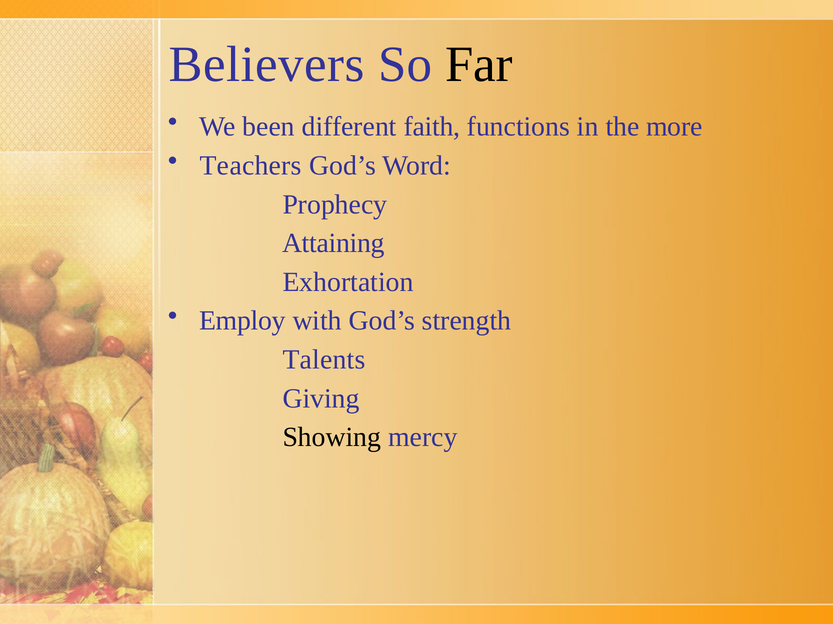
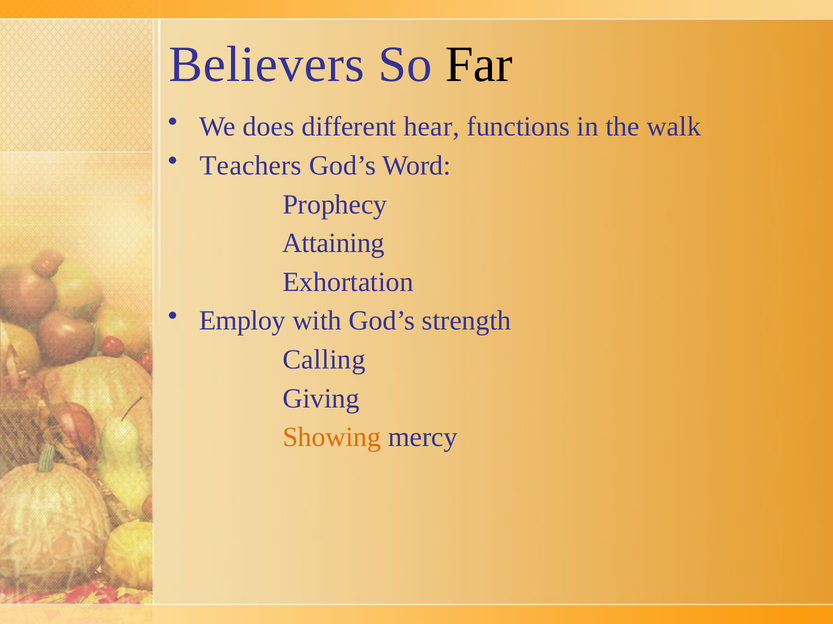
been: been -> does
faith: faith -> hear
more: more -> walk
Talents: Talents -> Calling
Showing colour: black -> orange
